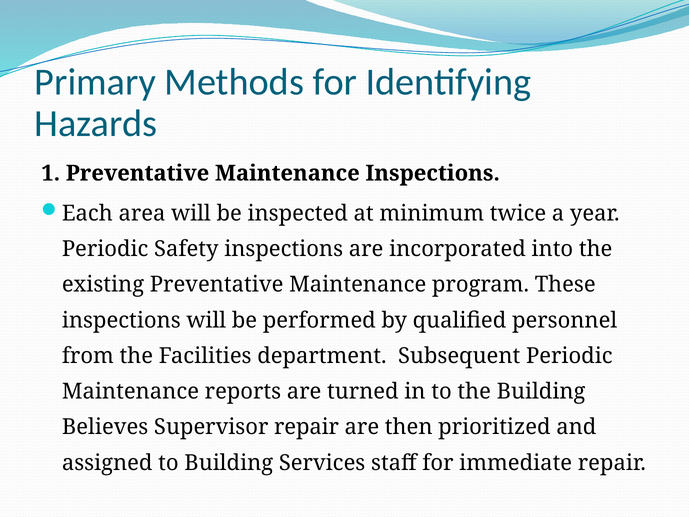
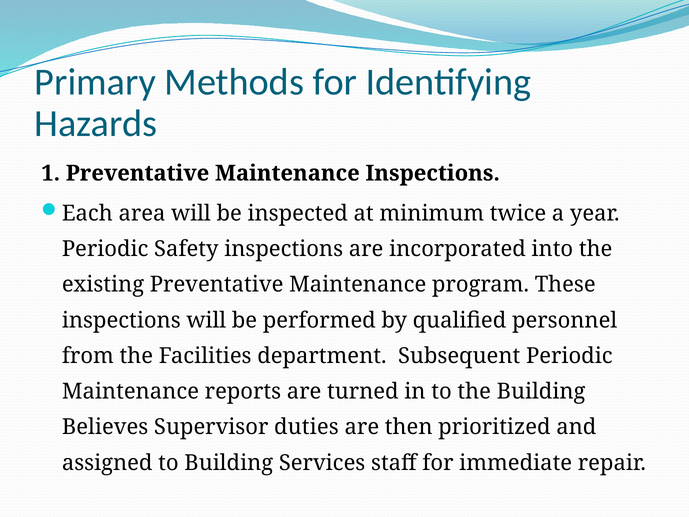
Supervisor repair: repair -> duties
